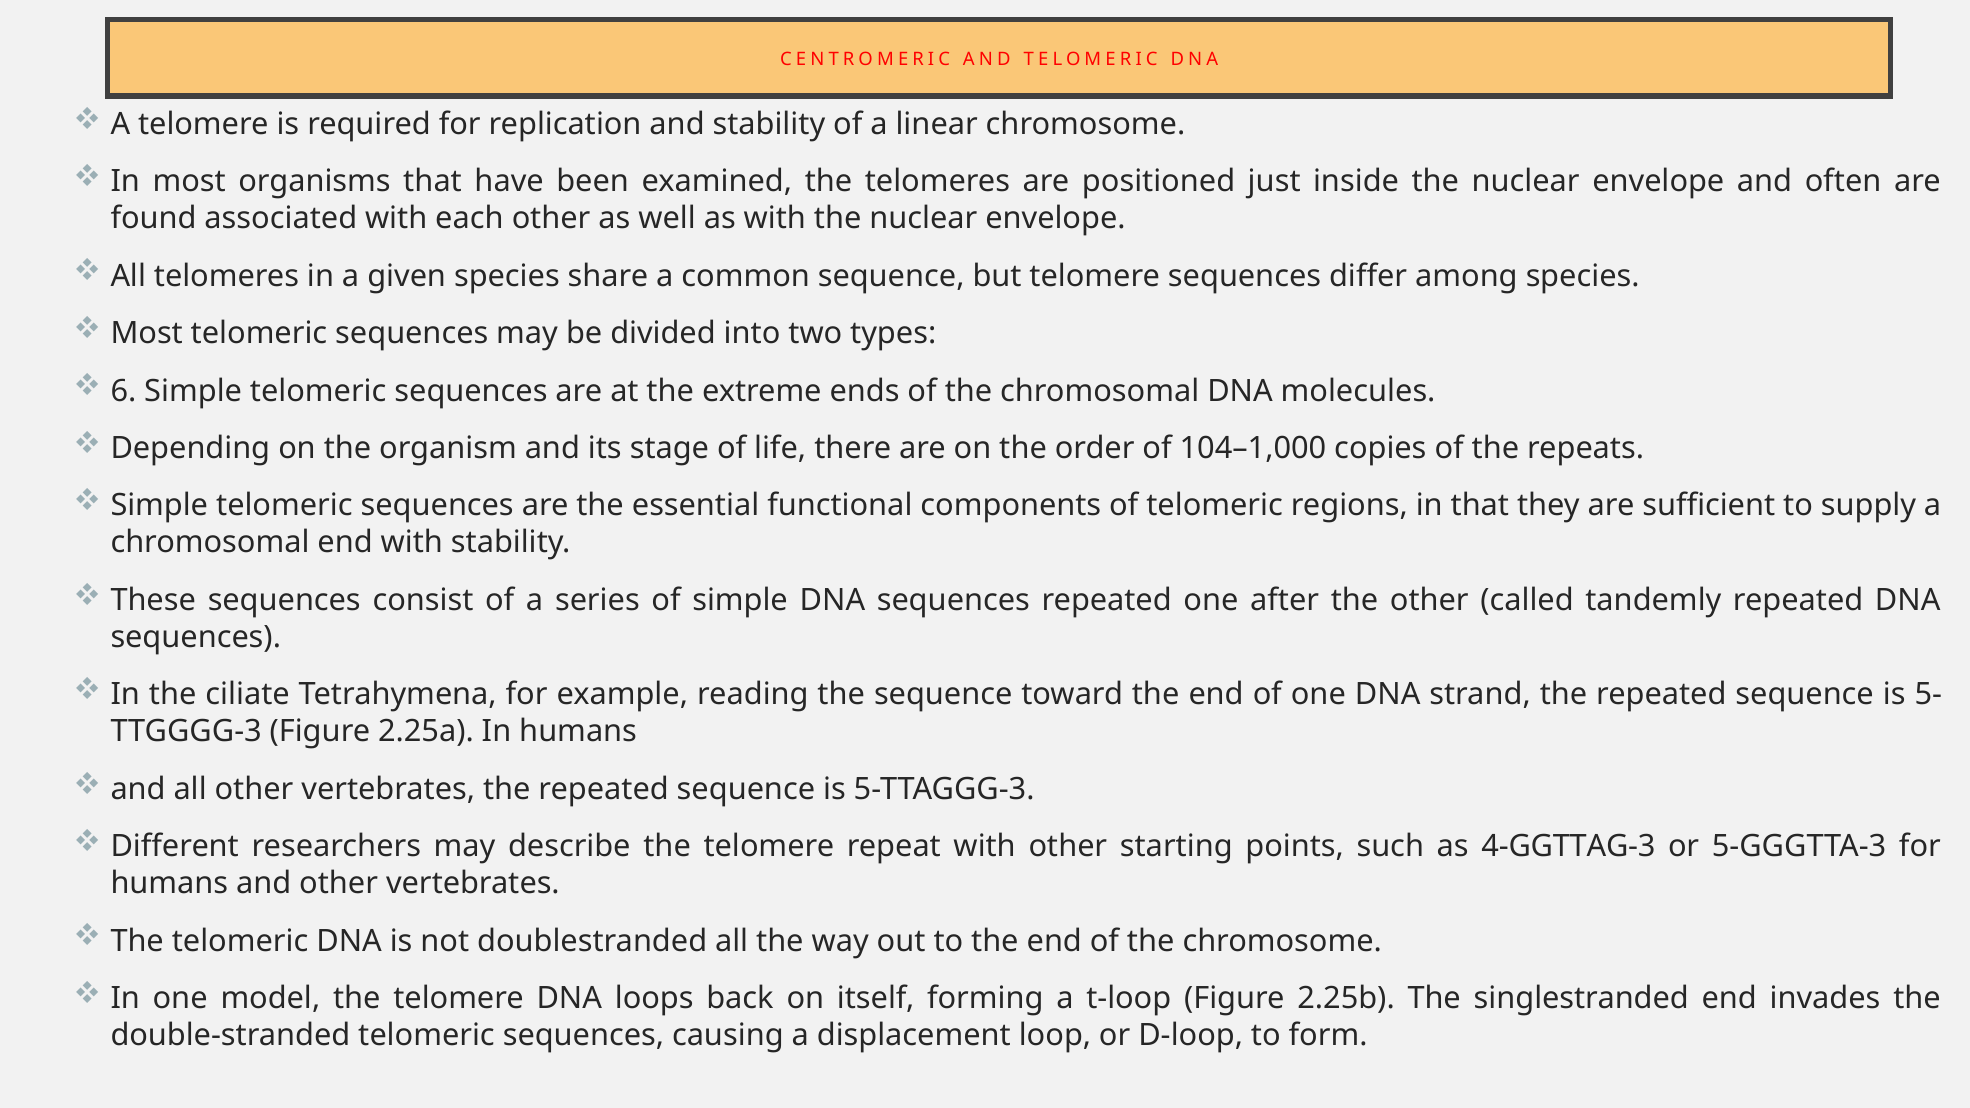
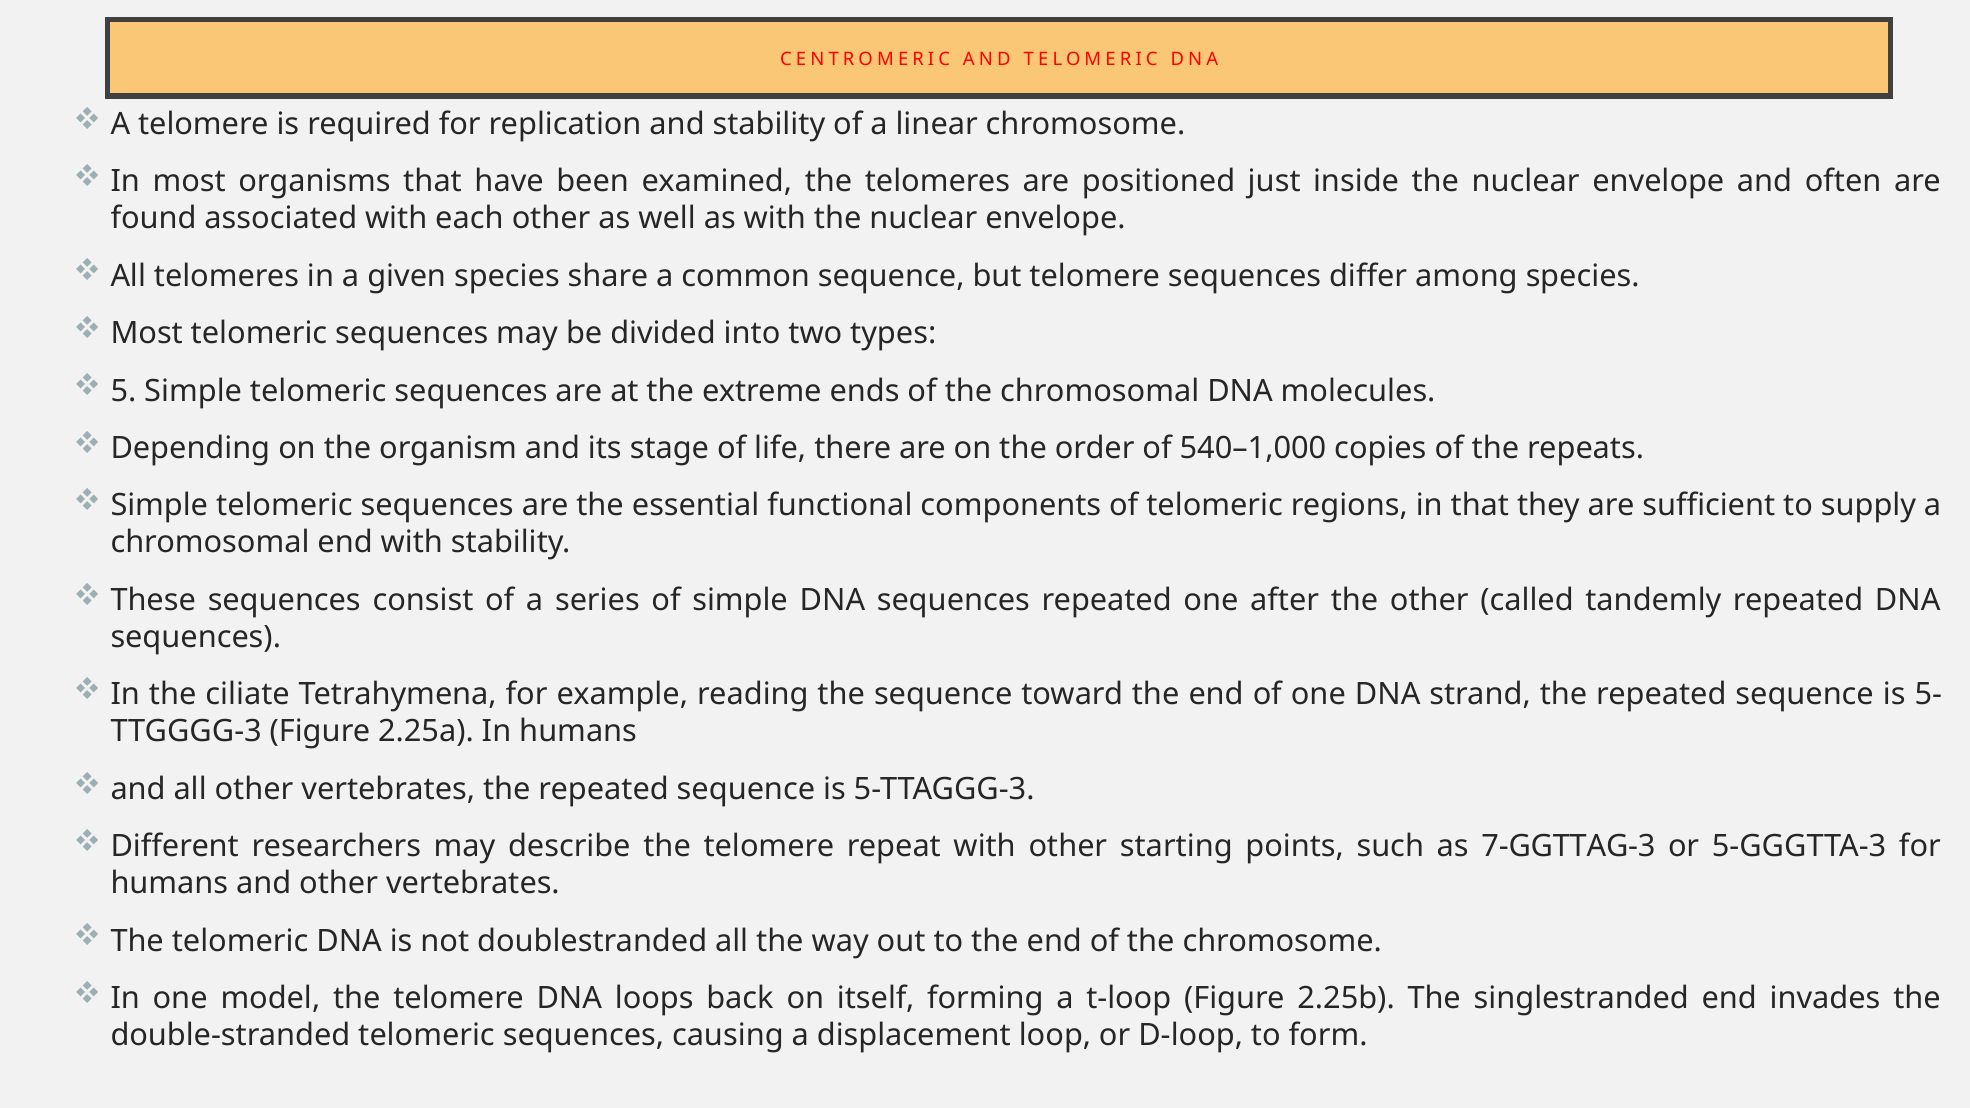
6: 6 -> 5
104–1,000: 104–1,000 -> 540–1,000
4-GGTTAG-3: 4-GGTTAG-3 -> 7-GGTTAG-3
